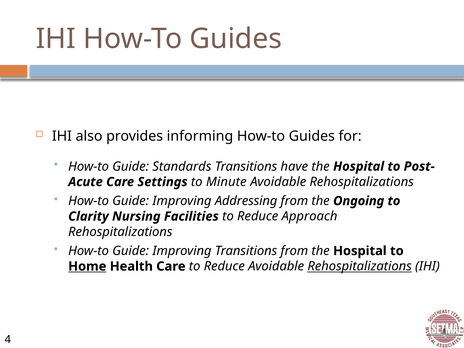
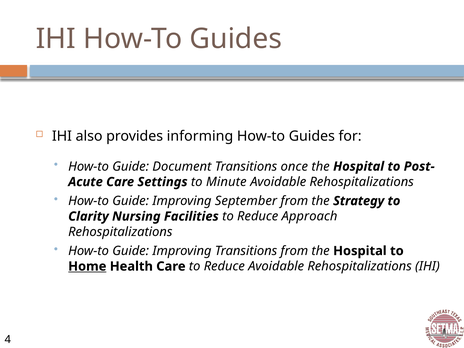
Standards: Standards -> Document
have: have -> once
Addressing: Addressing -> September
Ongoing: Ongoing -> Strategy
Rehospitalizations at (360, 266) underline: present -> none
